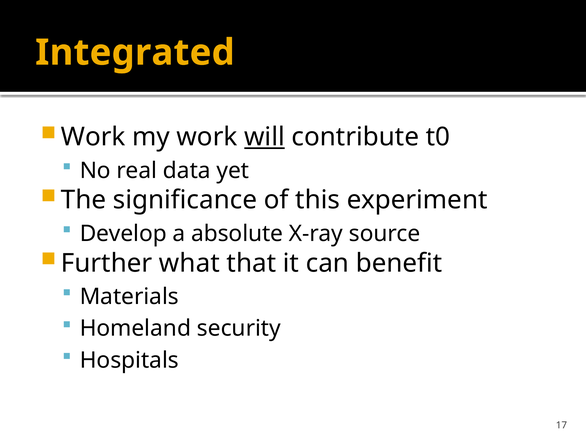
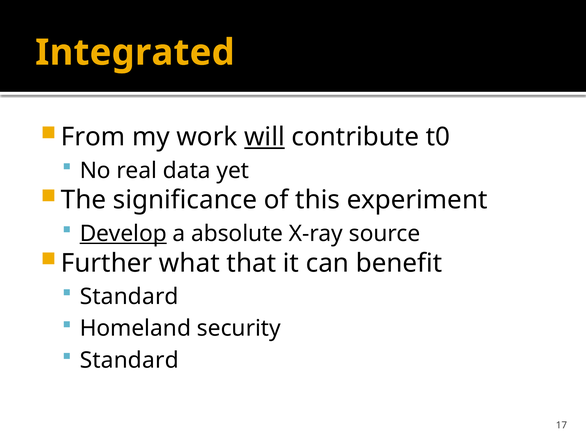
Work at (93, 137): Work -> From
Develop underline: none -> present
Materials at (129, 297): Materials -> Standard
Hospitals at (129, 361): Hospitals -> Standard
